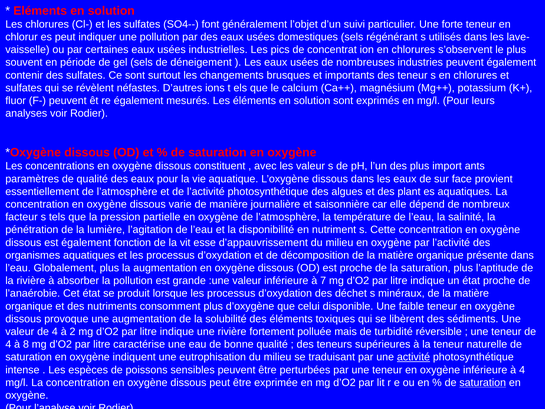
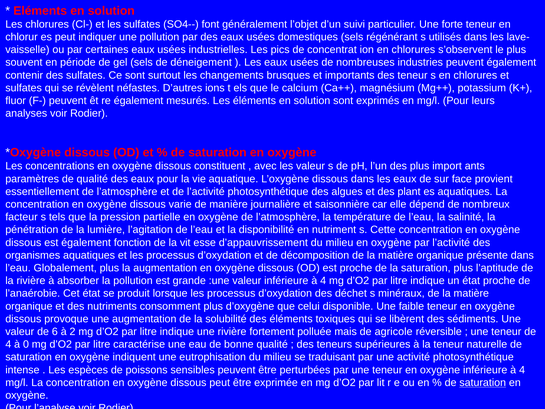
valeur inférieure à 7: 7 -> 4
valeur de 4: 4 -> 6
turbidité: turbidité -> agricole
8: 8 -> 0
activité underline: present -> none
